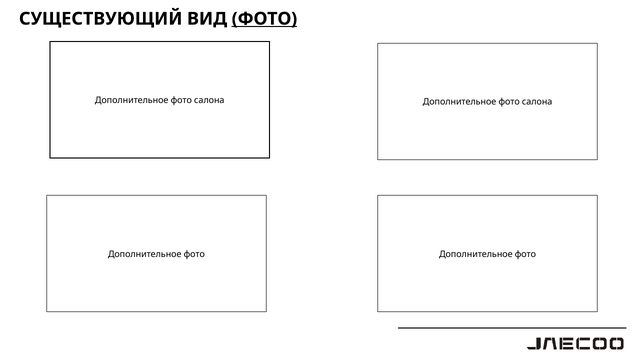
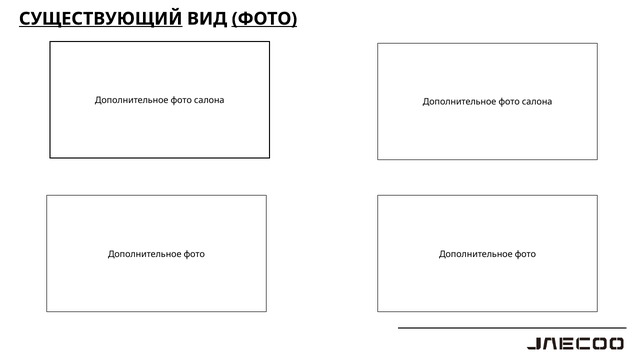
СУЩЕСТВУЮЩИЙ underline: none -> present
